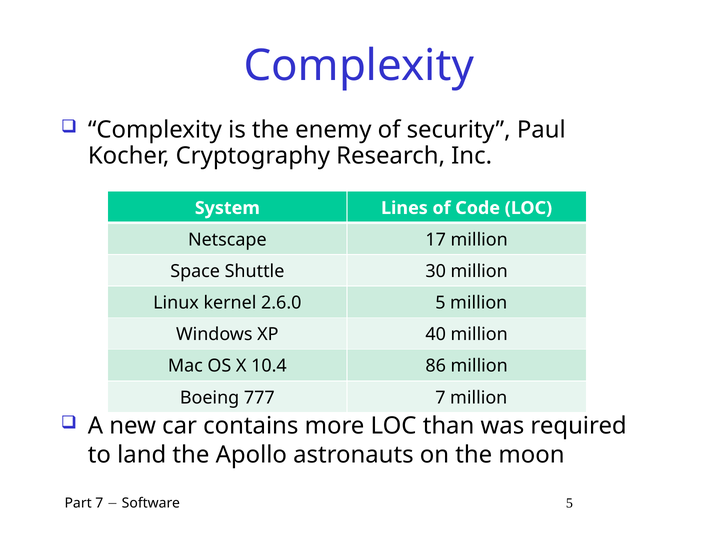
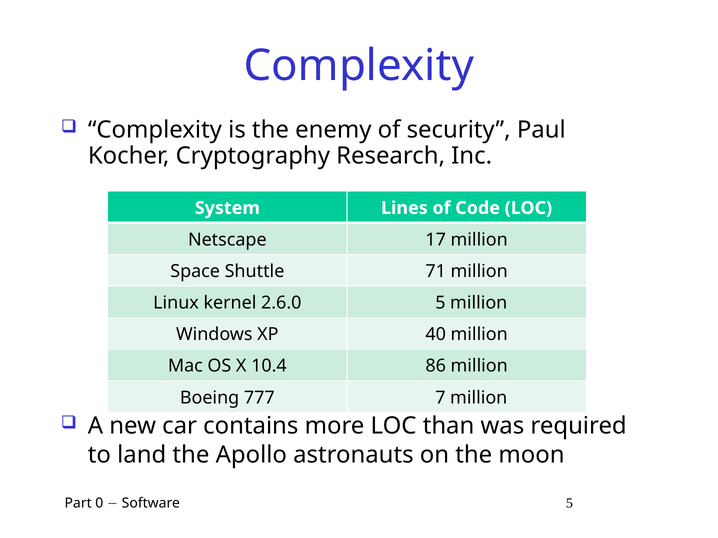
30: 30 -> 71
Part 7: 7 -> 0
